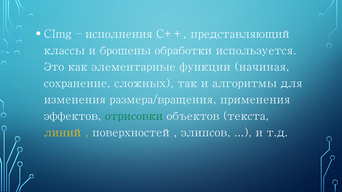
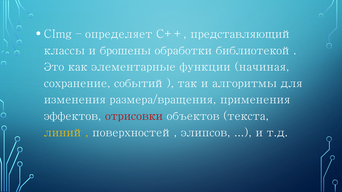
исполнения: исполнения -> определяет
используется: используется -> библиотекой
сложных: сложных -> событий
отрисовки colour: green -> red
